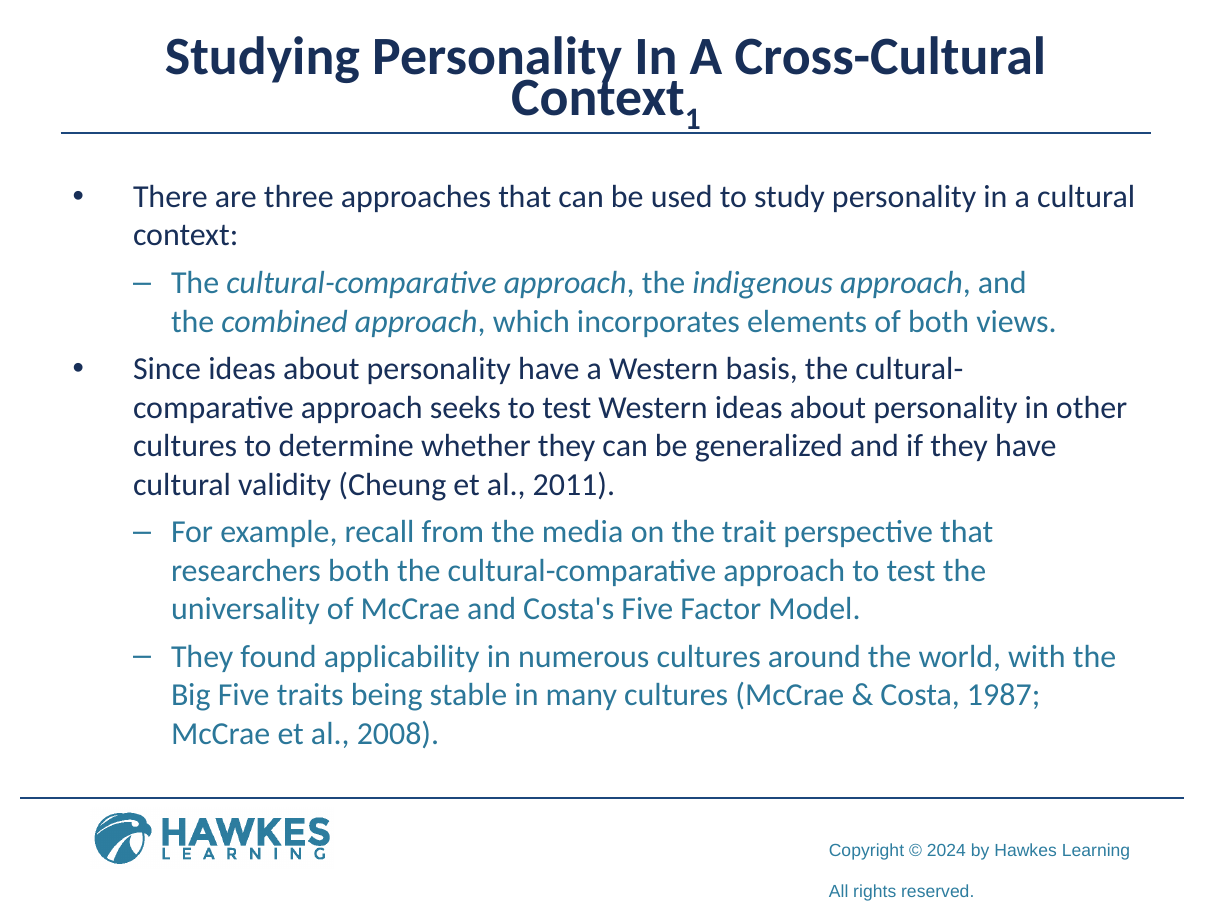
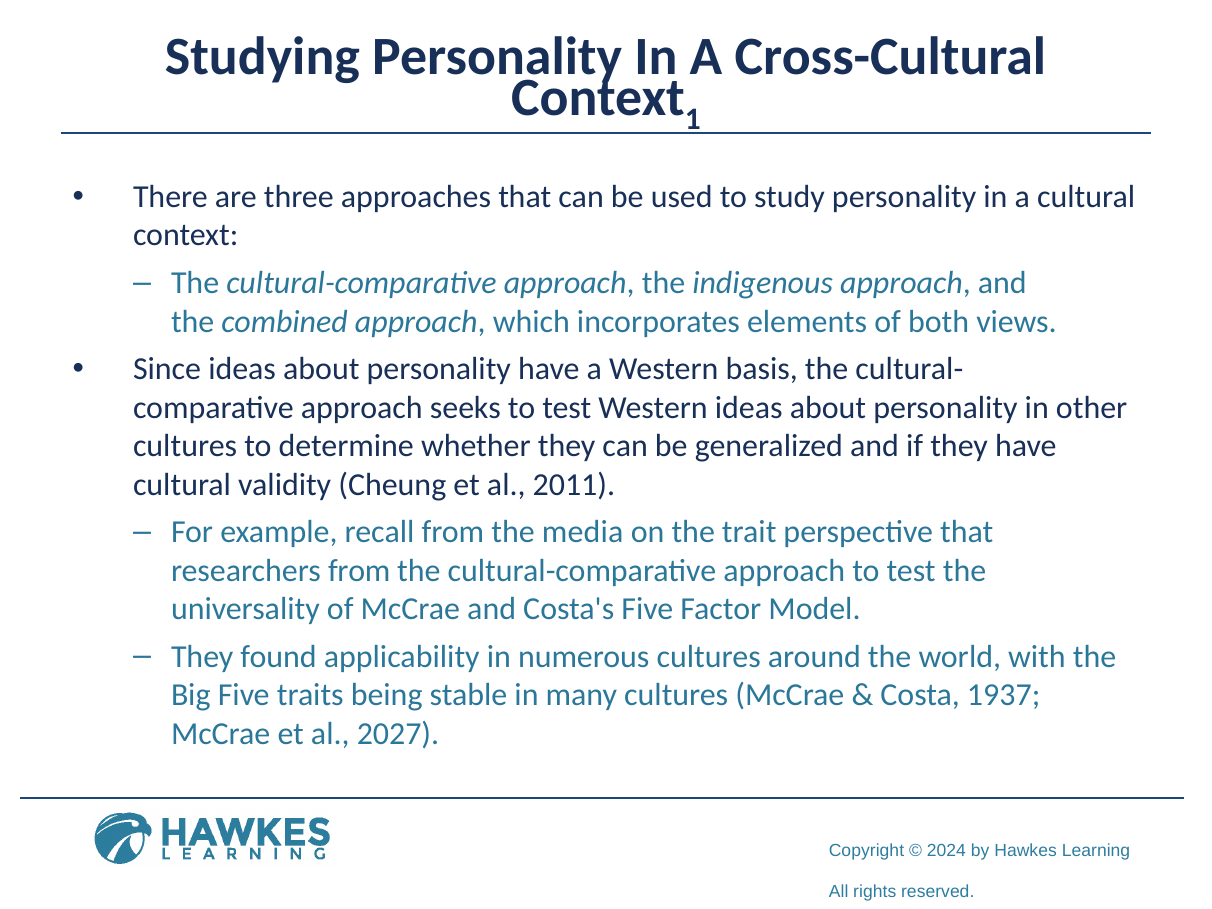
researchers both: both -> from
1987: 1987 -> 1937
2008: 2008 -> 2027
